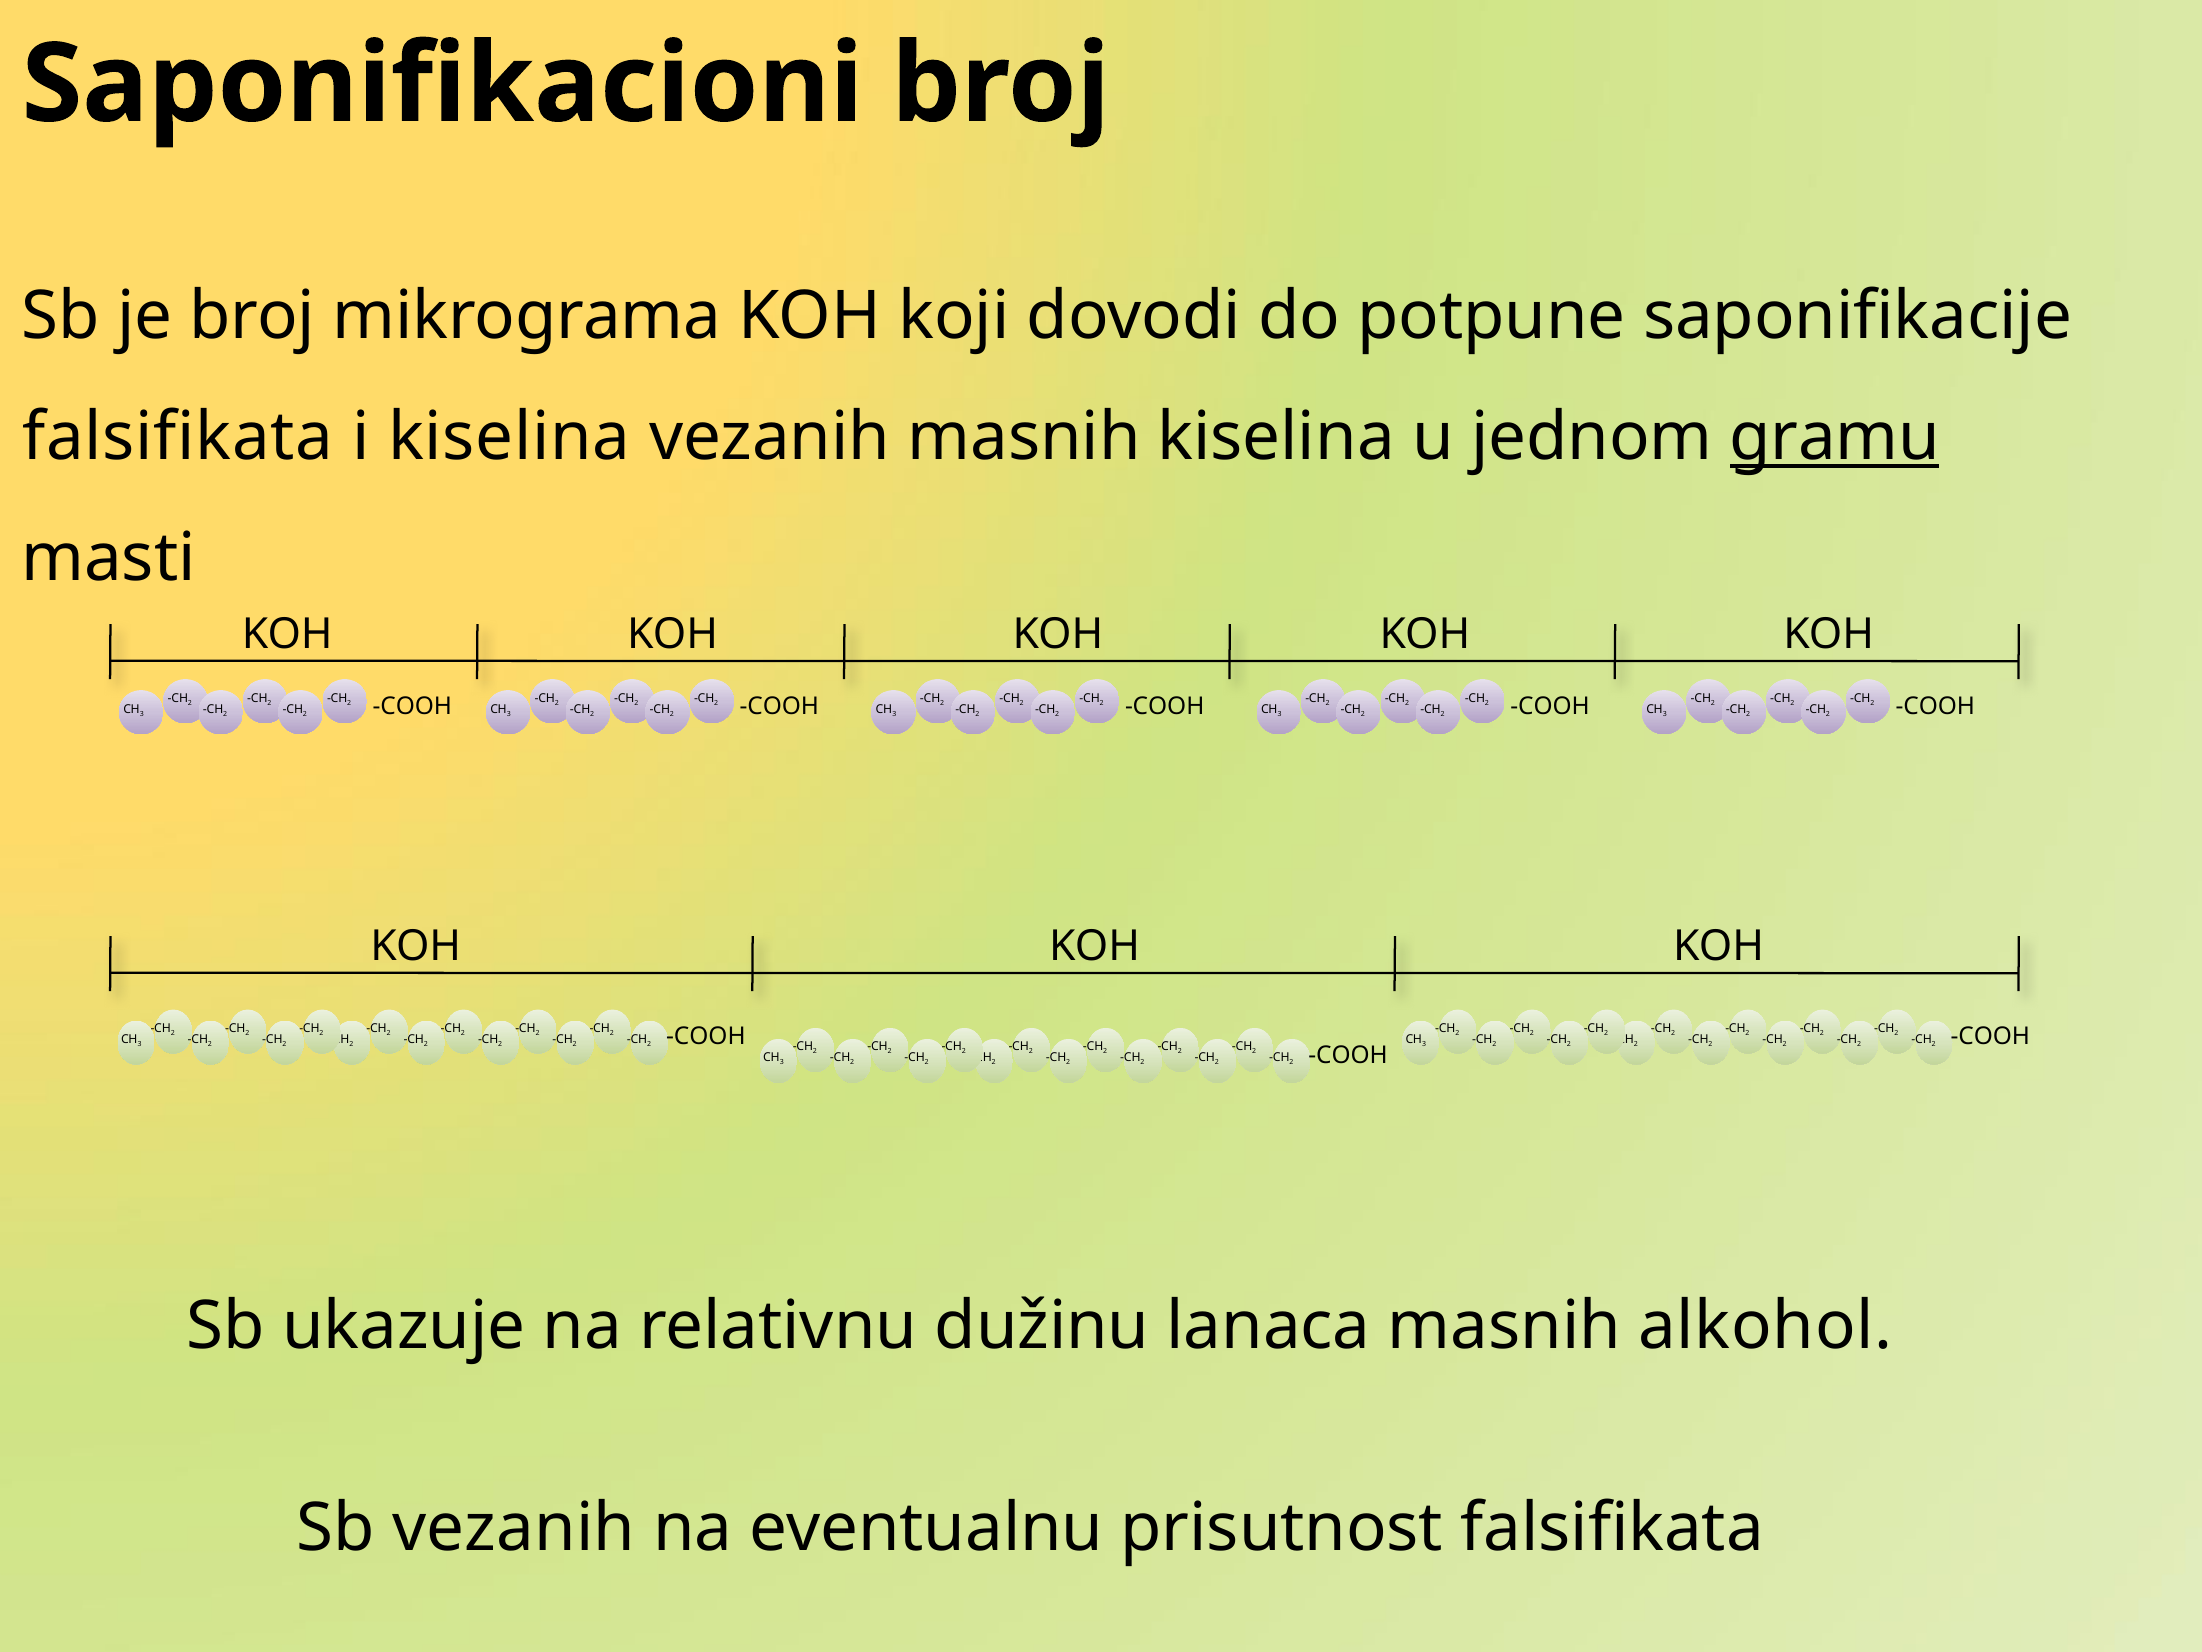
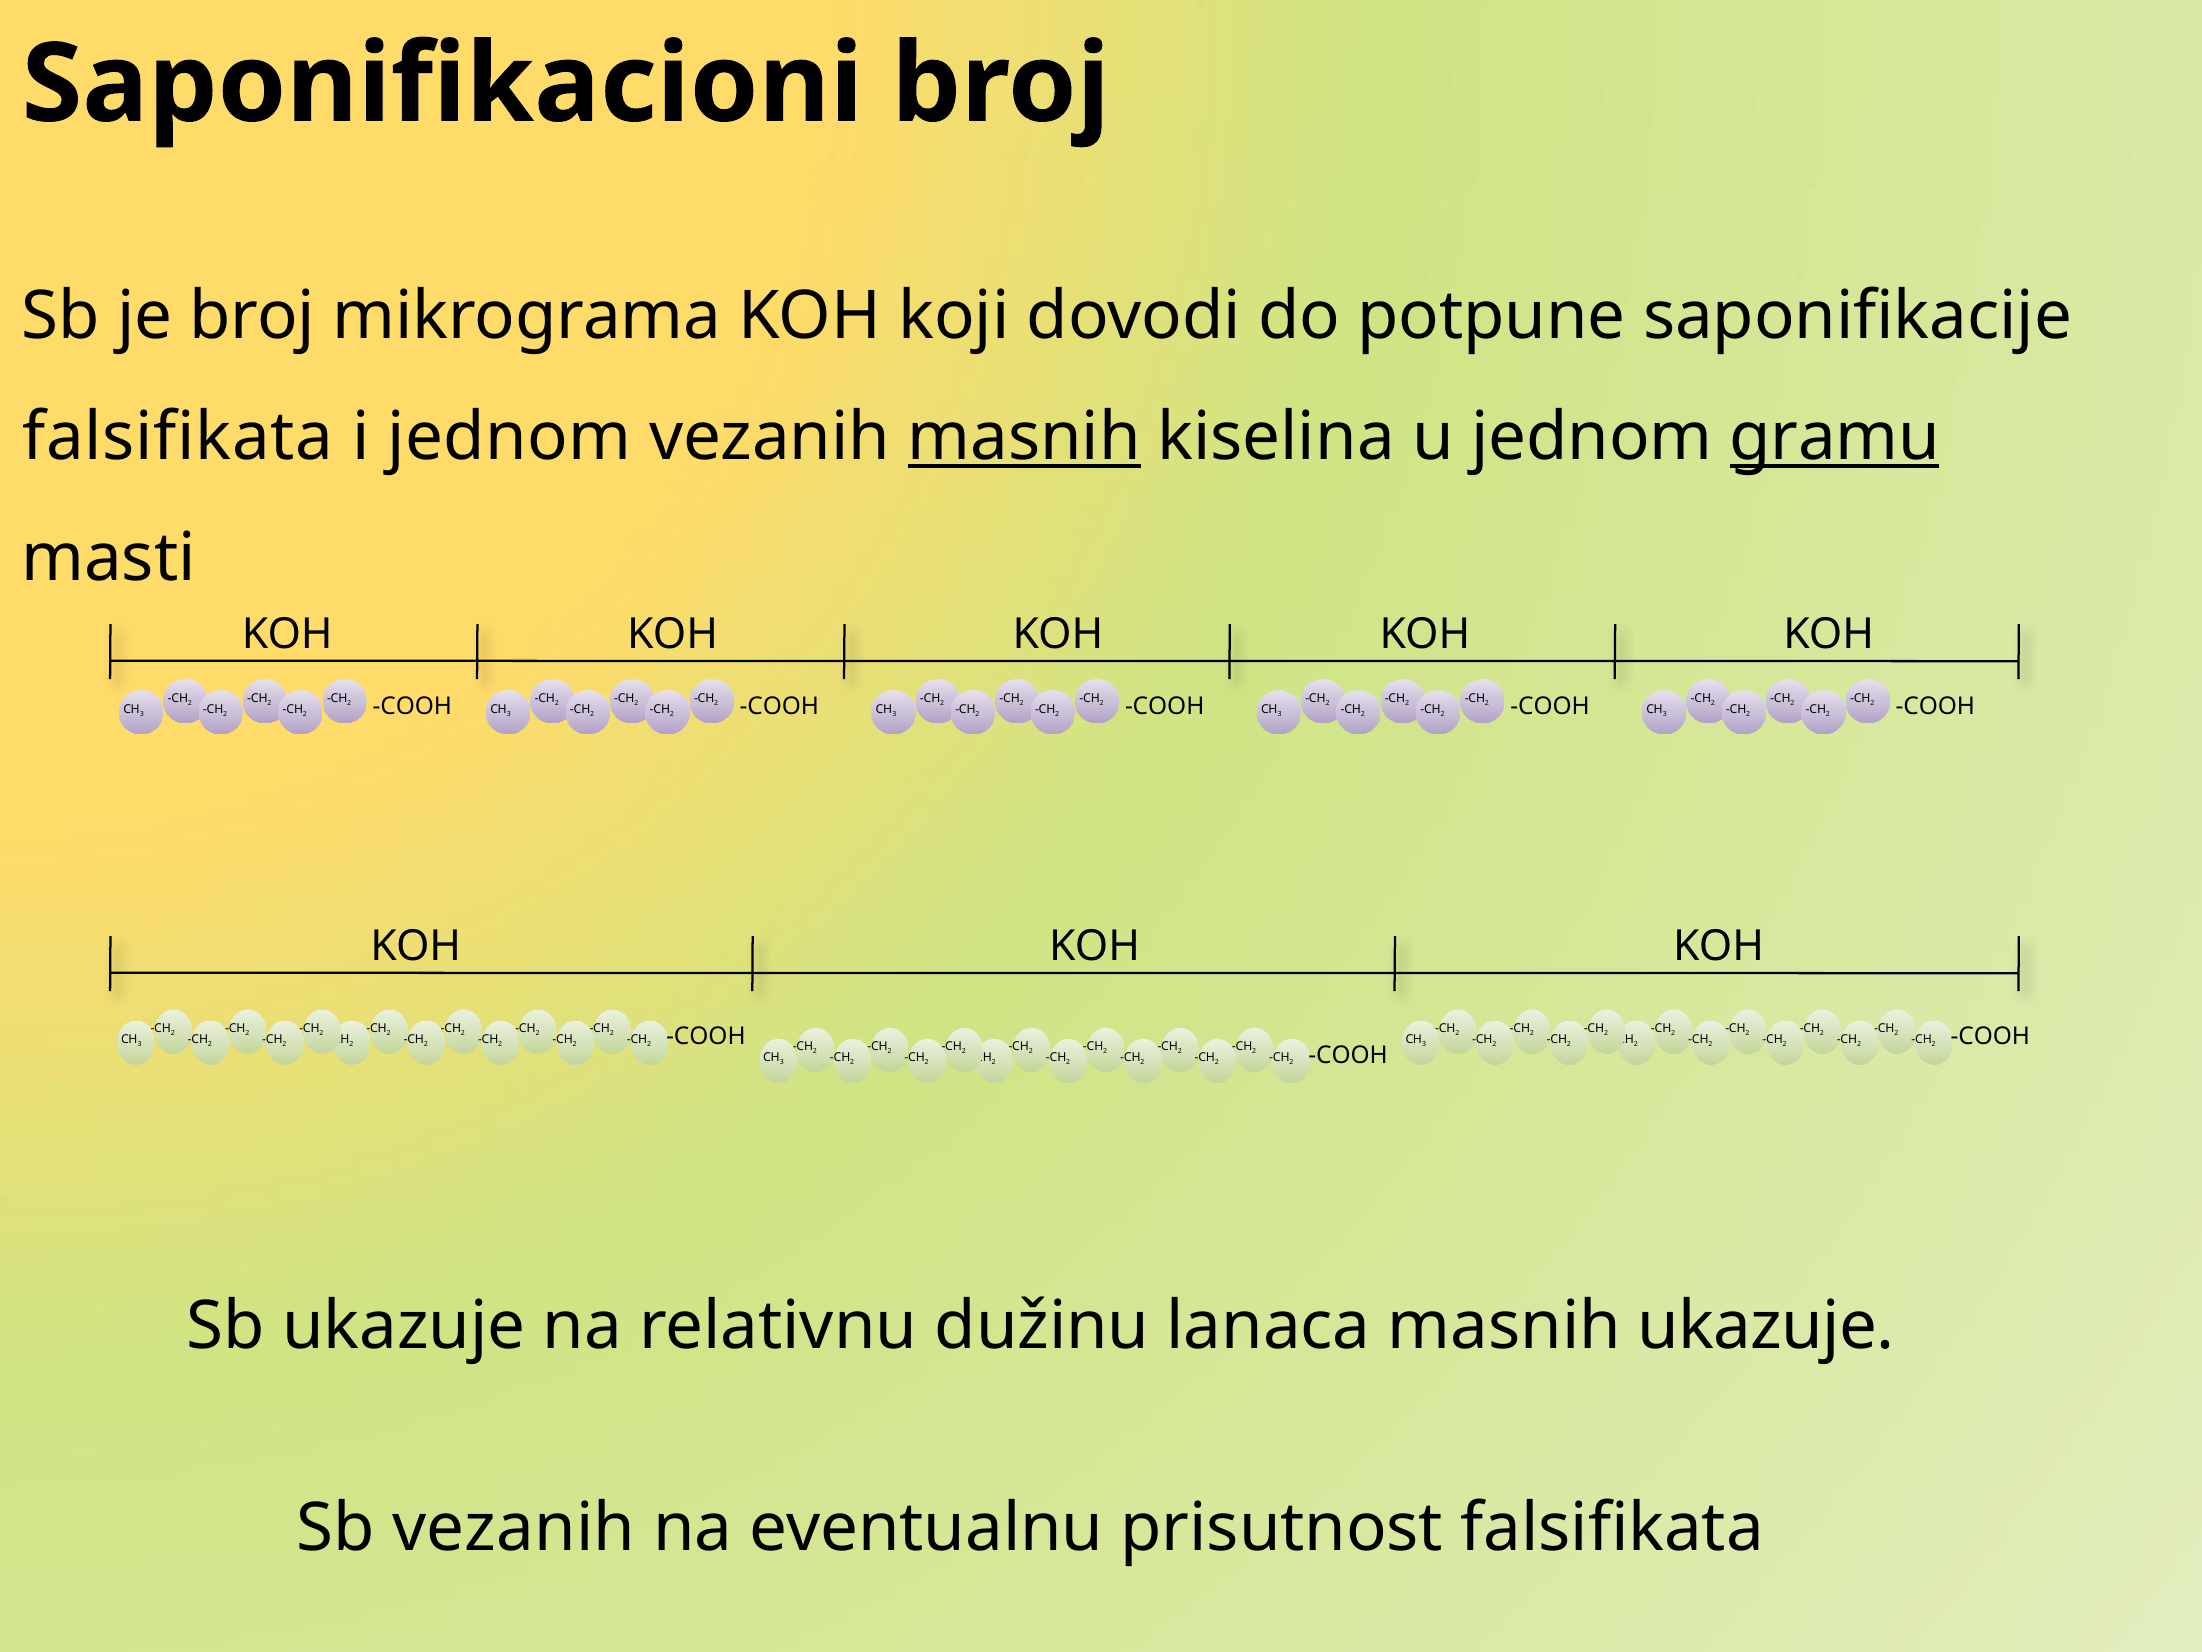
i kiselina: kiselina -> jednom
masnih at (1024, 437) underline: none -> present
masnih alkohol: alkohol -> ukazuje
